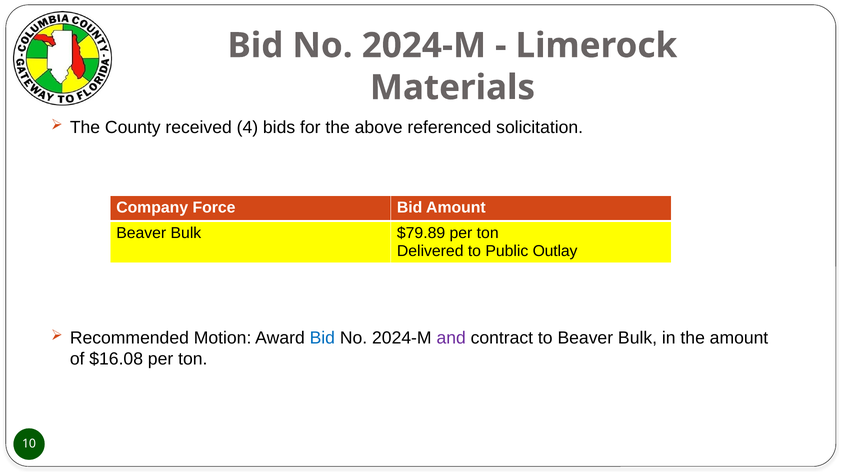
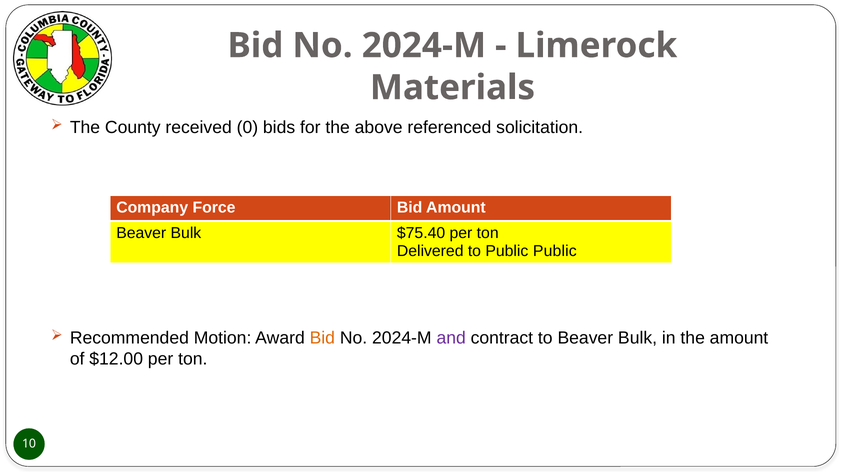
4: 4 -> 0
$79.89: $79.89 -> $75.40
Public Outlay: Outlay -> Public
Bid at (322, 338) colour: blue -> orange
$16.08: $16.08 -> $12.00
